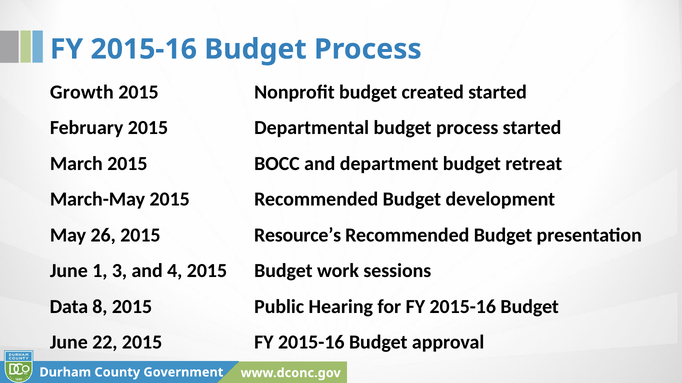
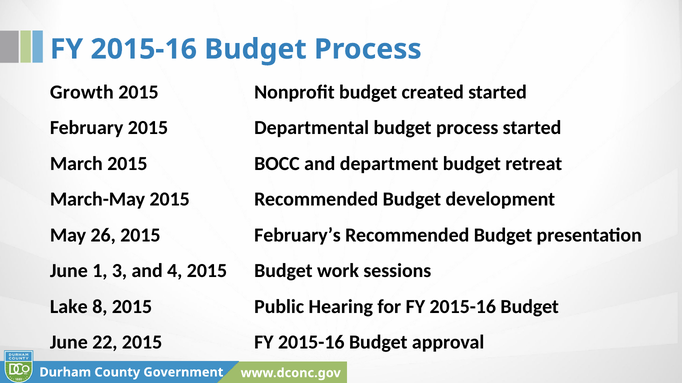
Resource’s: Resource’s -> February’s
Data: Data -> Lake
